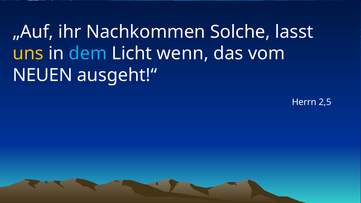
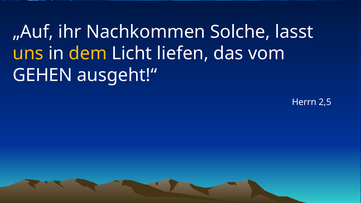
dem colour: light blue -> yellow
wenn: wenn -> liefen
NEUEN: NEUEN -> GEHEN
